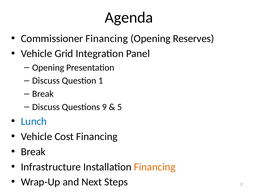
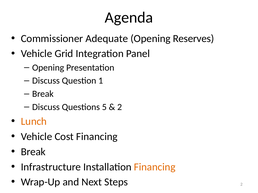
Commissioner Financing: Financing -> Adequate
9: 9 -> 5
5 at (120, 107): 5 -> 2
Lunch colour: blue -> orange
